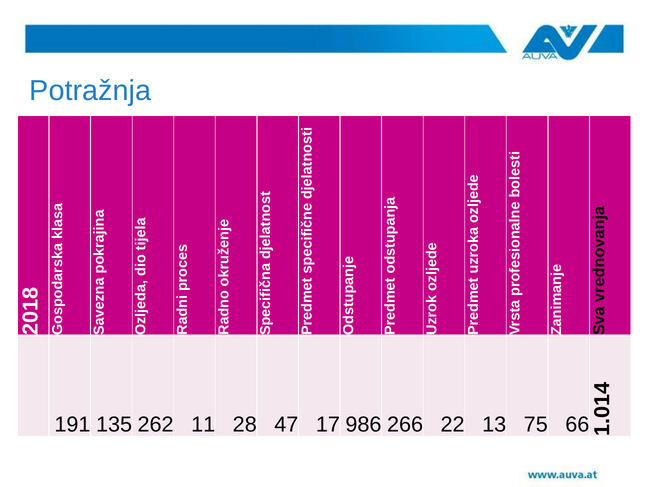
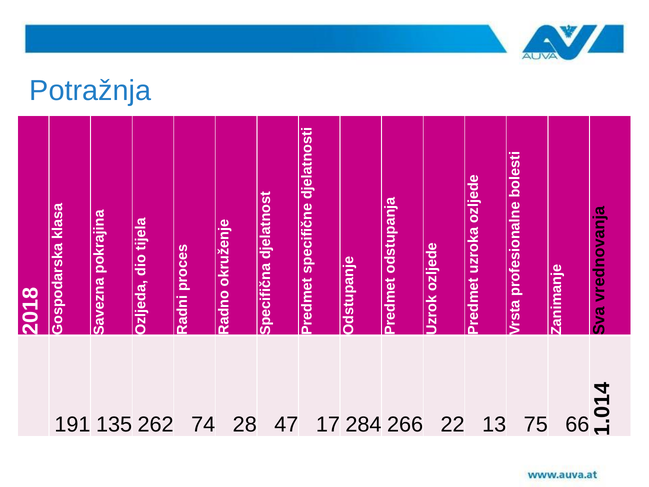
11: 11 -> 74
986: 986 -> 284
